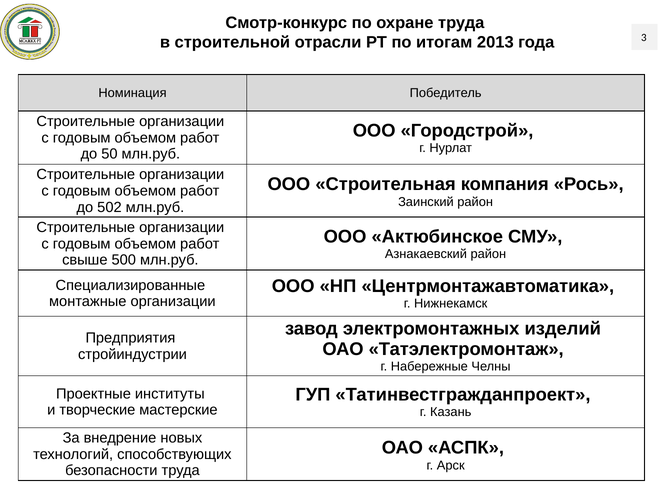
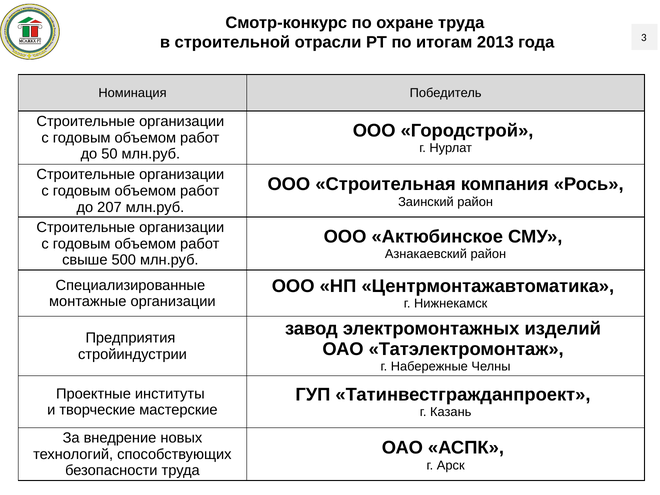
502: 502 -> 207
